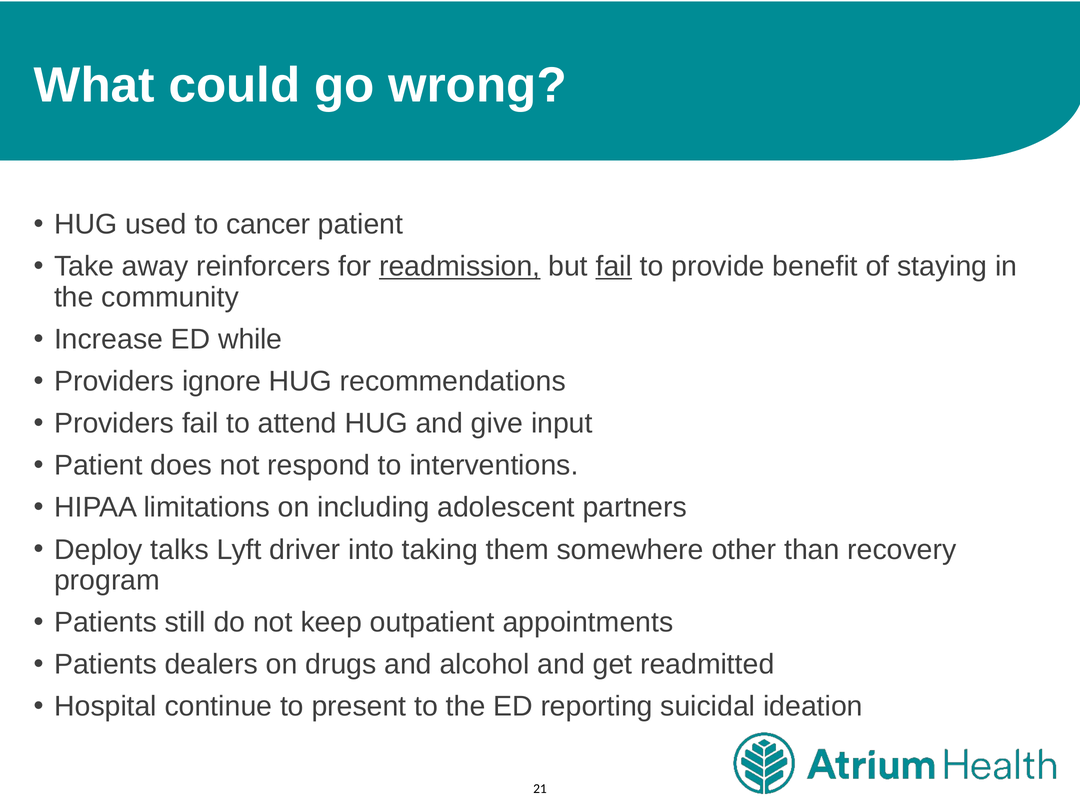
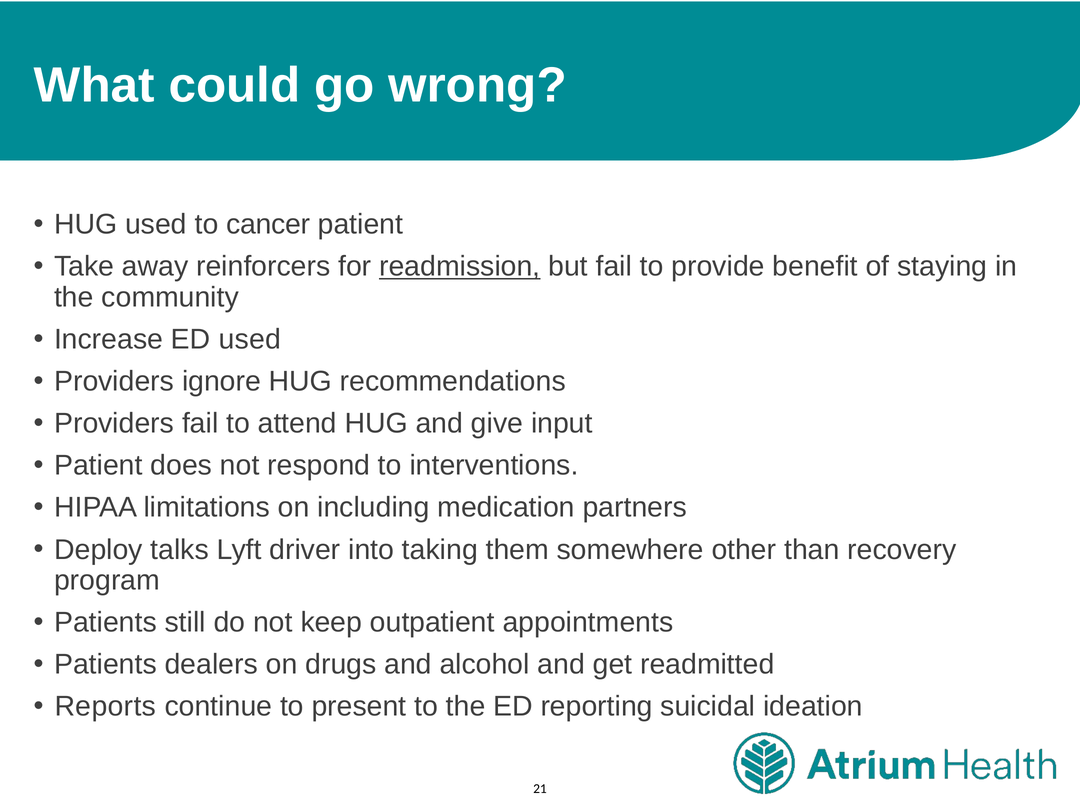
fail at (614, 267) underline: present -> none
ED while: while -> used
adolescent: adolescent -> medication
Hospital: Hospital -> Reports
